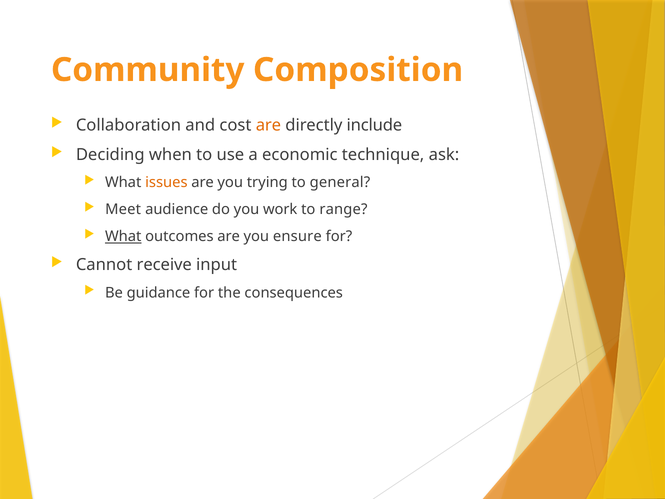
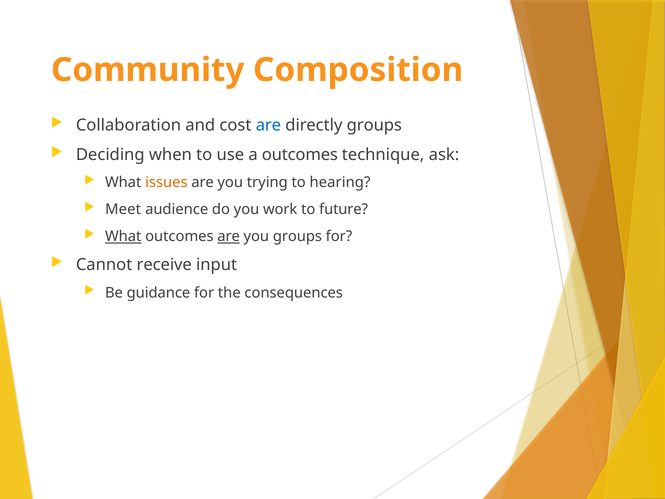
are at (268, 125) colour: orange -> blue
directly include: include -> groups
a economic: economic -> outcomes
general: general -> hearing
range: range -> future
are at (229, 236) underline: none -> present
you ensure: ensure -> groups
